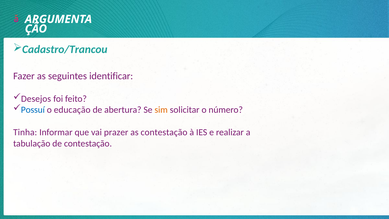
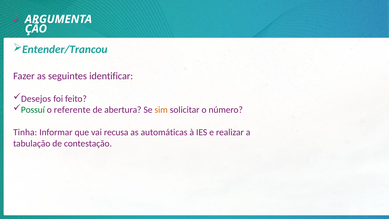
Cadastro/Trancou: Cadastro/Trancou -> Entender/Trancou
Possuí colour: blue -> green
educação: educação -> referente
prazer: prazer -> recusa
as contestação: contestação -> automáticas
